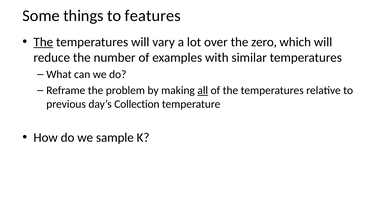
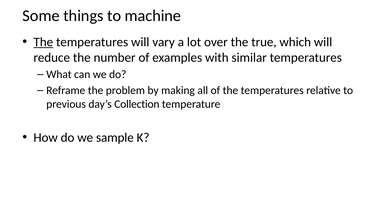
features: features -> machine
zero: zero -> true
all underline: present -> none
